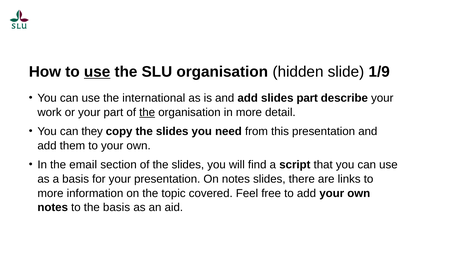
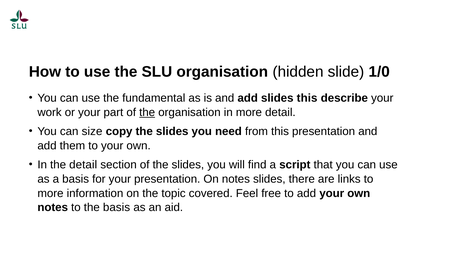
use at (97, 72) underline: present -> none
1/9: 1/9 -> 1/0
international: international -> fundamental
slides part: part -> this
they: they -> size
the email: email -> detail
